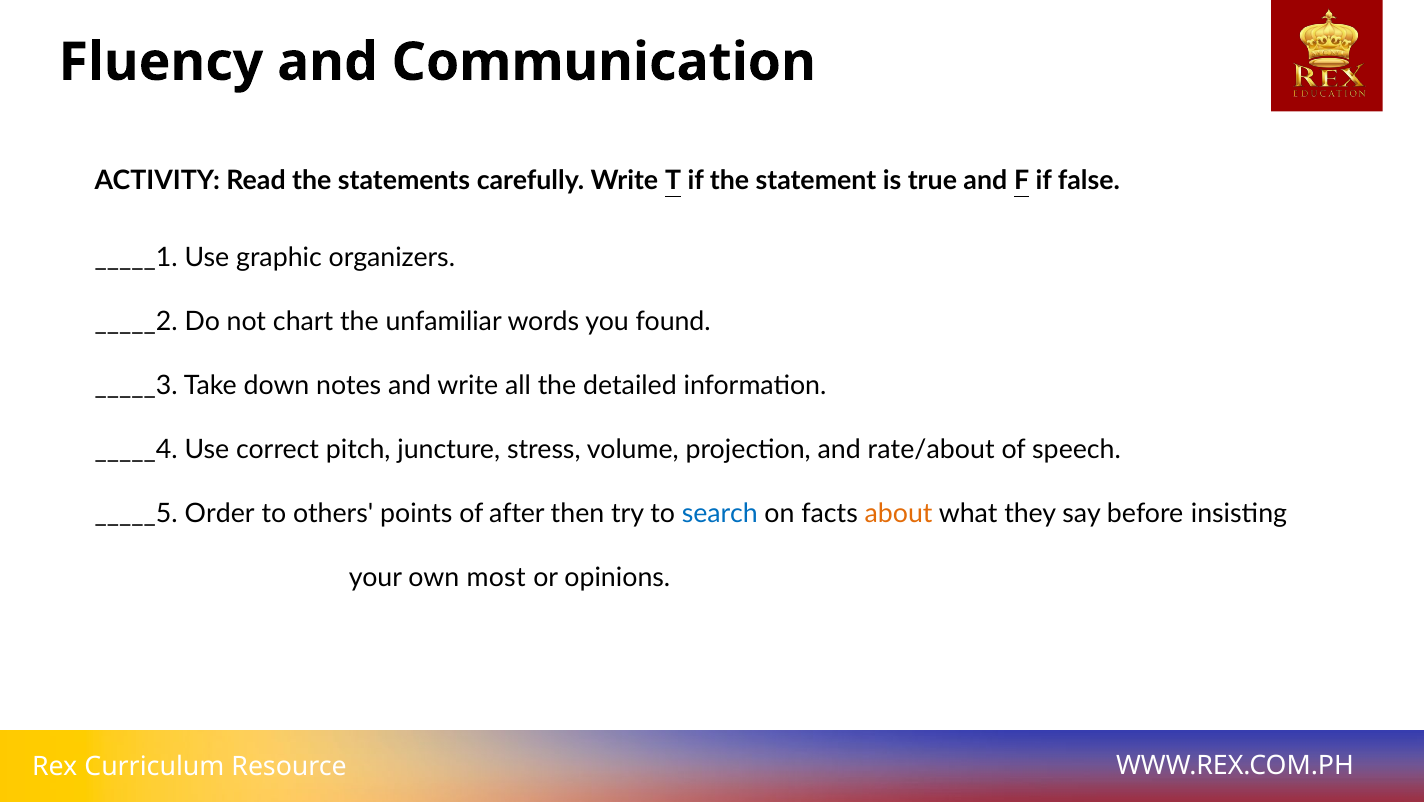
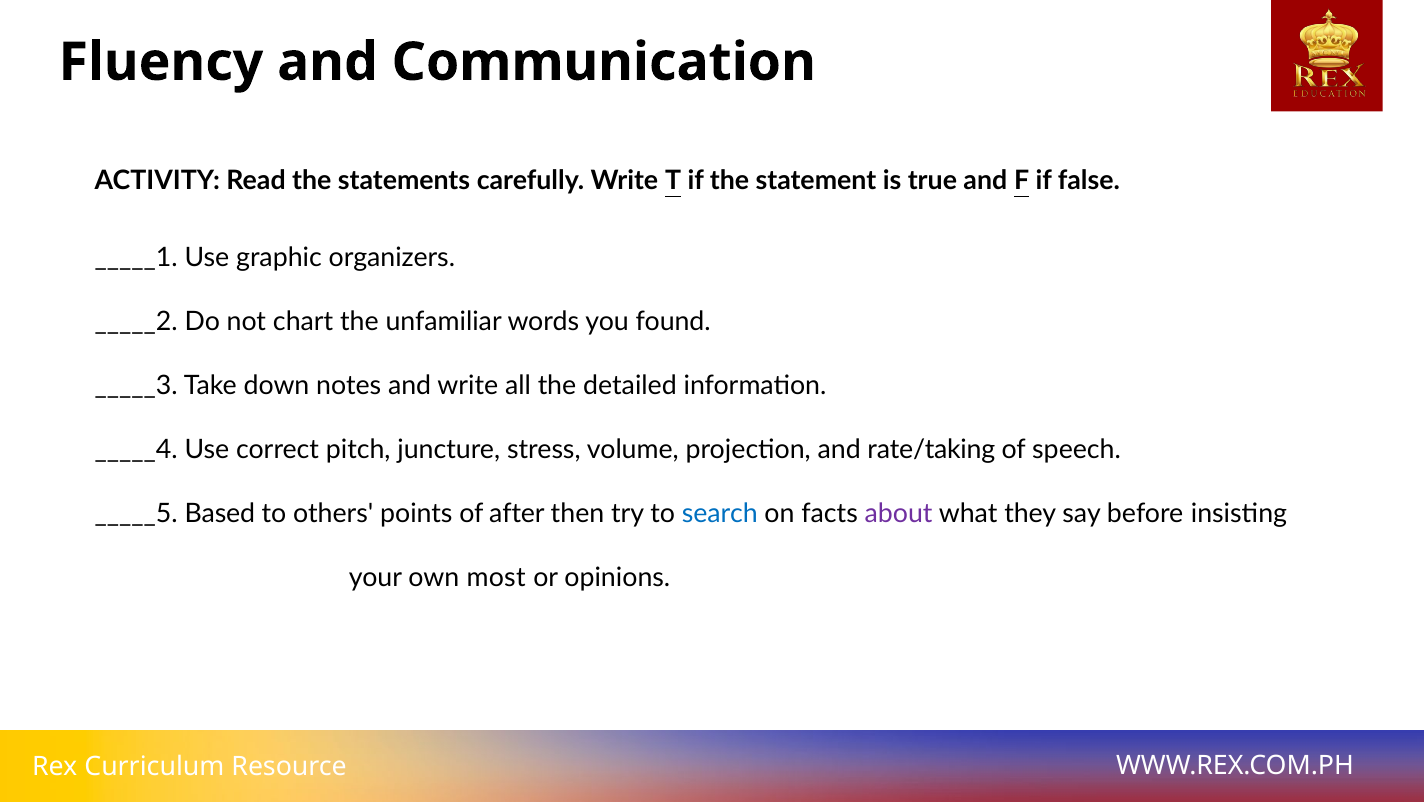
rate/about: rate/about -> rate/taking
Order: Order -> Based
about colour: orange -> purple
